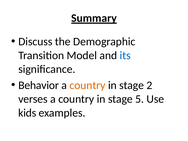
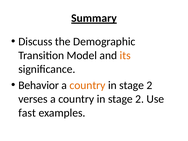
its colour: blue -> orange
5 at (140, 99): 5 -> 2
kids: kids -> fast
